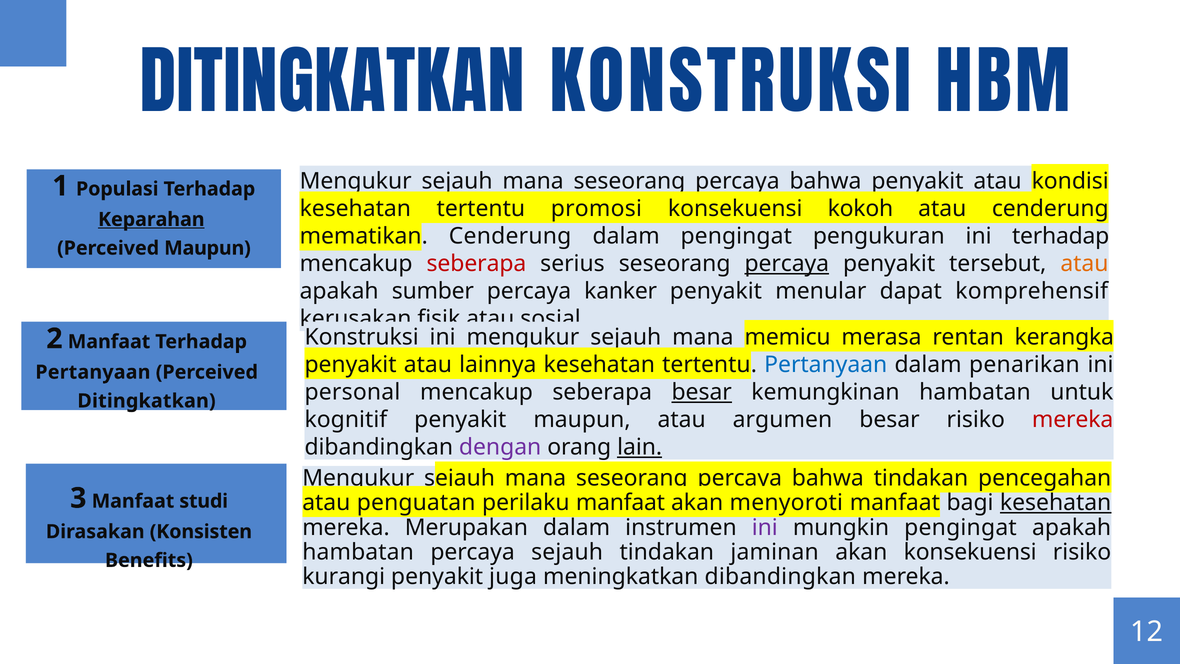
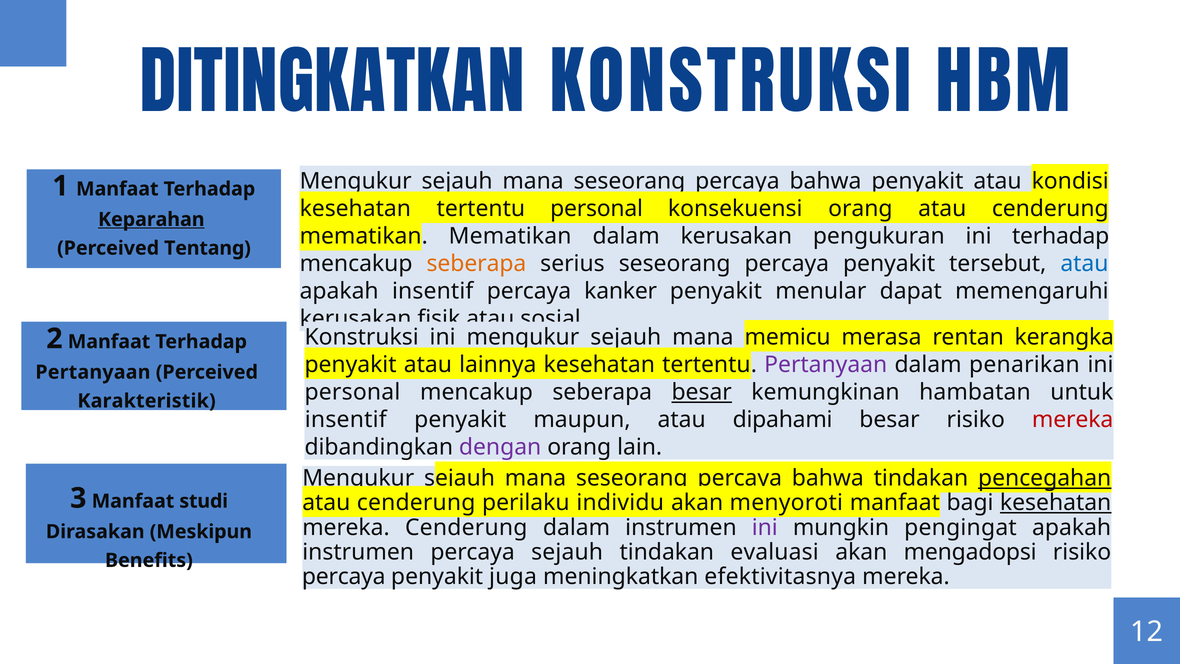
1 Populasi: Populasi -> Manfaat
tertentu promosi: promosi -> personal
konsekuensi kokoh: kokoh -> orang
mematikan Cenderung: Cenderung -> Mematikan
dalam pengingat: pengingat -> kerusakan
Perceived Maupun: Maupun -> Tentang
seberapa at (476, 264) colour: red -> orange
percaya at (787, 264) underline: present -> none
atau at (1084, 264) colour: orange -> blue
apakah sumber: sumber -> insentif
komprehensif: komprehensif -> memengaruhi
Pertanyaan at (826, 364) colour: blue -> purple
Ditingkatkan at (147, 401): Ditingkatkan -> Karakteristik
kognitif at (346, 420): kognitif -> insentif
argumen: argumen -> dipahami
lain underline: present -> none
pencegahan underline: none -> present
penguatan at (416, 503): penguatan -> cenderung
perilaku manfaat: manfaat -> individu
mereka Merupakan: Merupakan -> Cenderung
Konsisten: Konsisten -> Meskipun
hambatan at (358, 552): hambatan -> instrumen
jaminan: jaminan -> evaluasi
akan konsekuensi: konsekuensi -> mengadopsi
kurangi at (344, 576): kurangi -> percaya
meningkatkan dibandingkan: dibandingkan -> efektivitasnya
